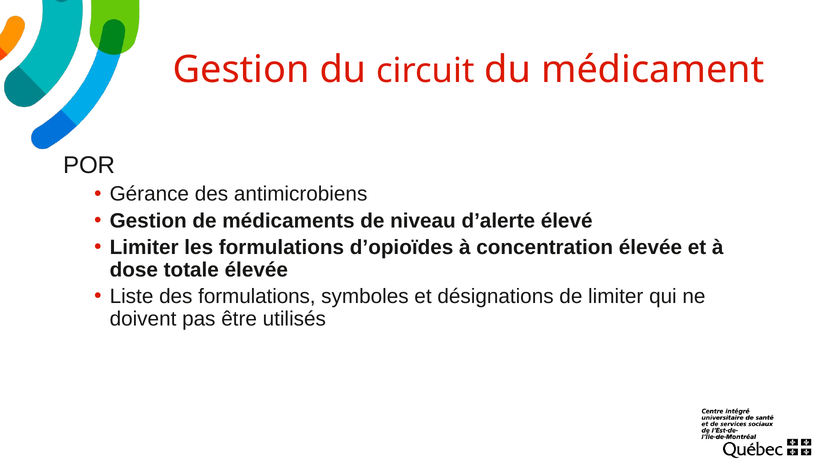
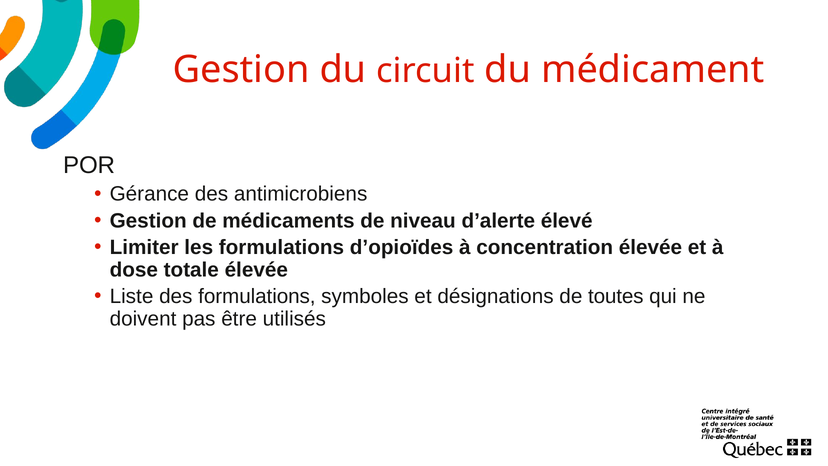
de limiter: limiter -> toutes
